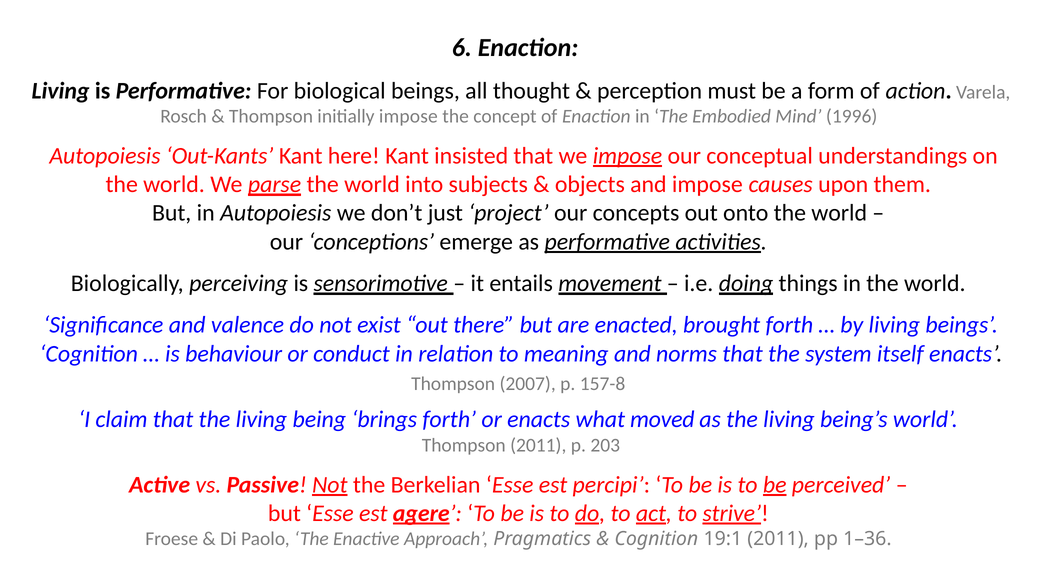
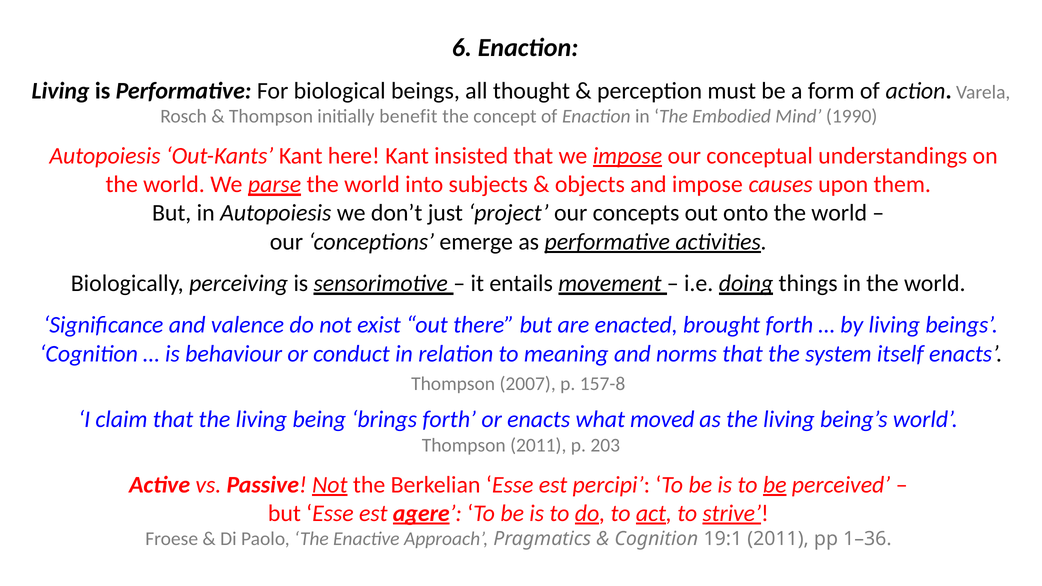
initially impose: impose -> benefit
1996: 1996 -> 1990
